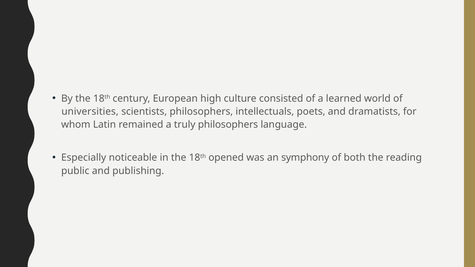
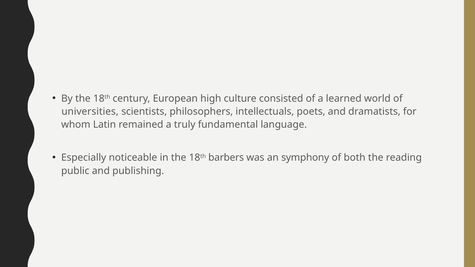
truly philosophers: philosophers -> fundamental
opened: opened -> barbers
